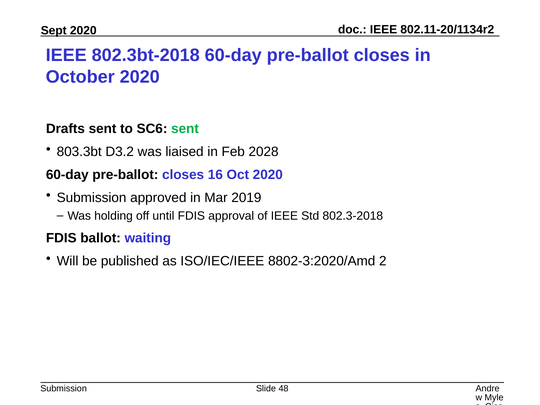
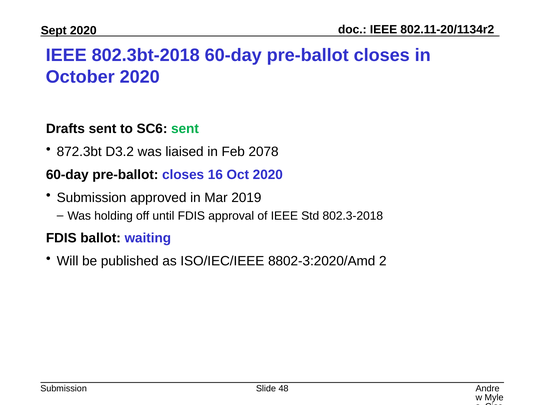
803.3bt: 803.3bt -> 872.3bt
2028: 2028 -> 2078
